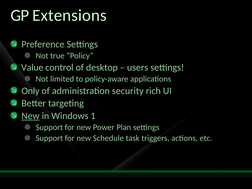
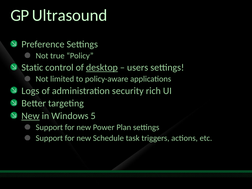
Extensions: Extensions -> Ultrasound
Value: Value -> Static
desktop underline: none -> present
Only: Only -> Logs
1: 1 -> 5
